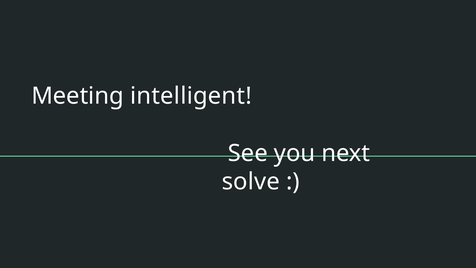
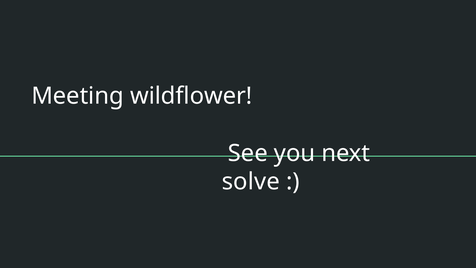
intelligent: intelligent -> wildflower
